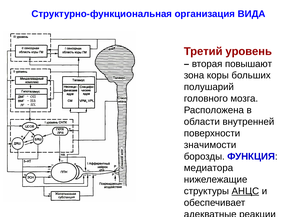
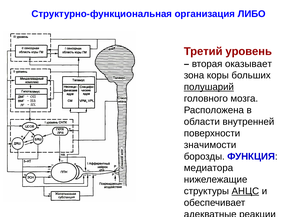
ВИДА: ВИДА -> ЛИБО
повышают: повышают -> оказывает
полушарий underline: none -> present
